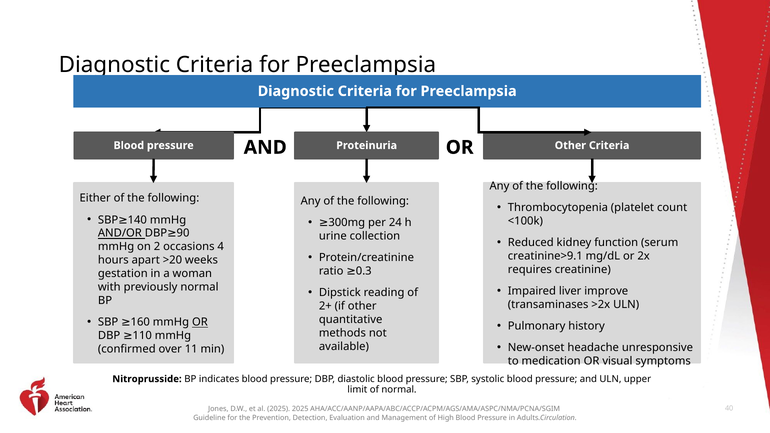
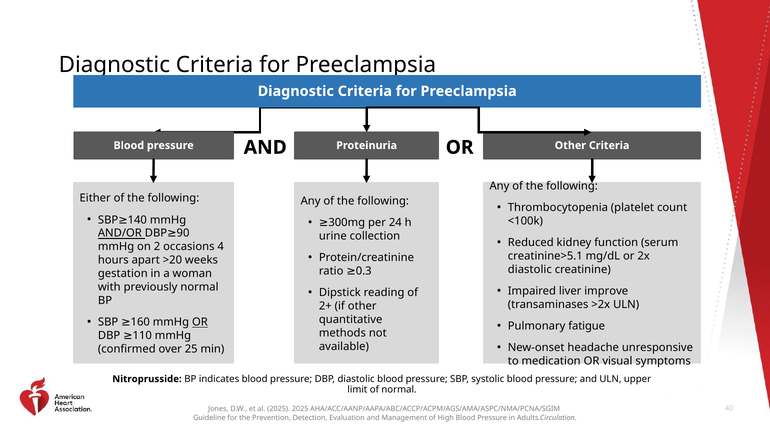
creatinine>9.1: creatinine>9.1 -> creatinine>5.1
requires at (530, 270): requires -> diastolic
history: history -> fatigue
11: 11 -> 25
